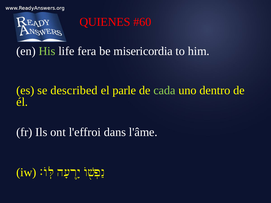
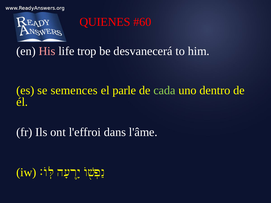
His colour: light green -> pink
fera: fera -> trop
misericordia: misericordia -> desvanecerá
described: described -> semences
